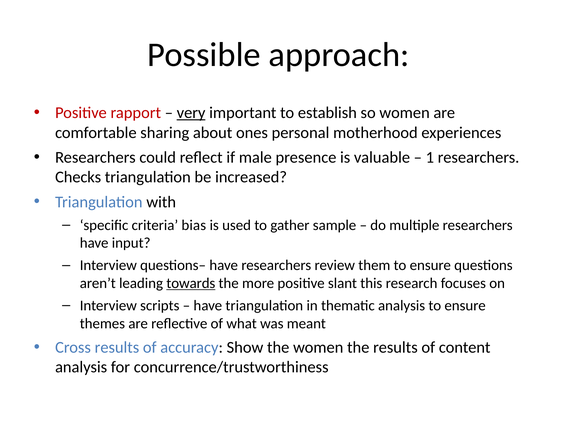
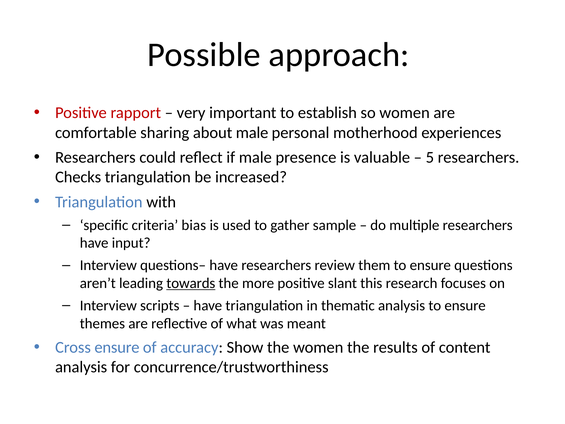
very underline: present -> none
about ones: ones -> male
1: 1 -> 5
Cross results: results -> ensure
